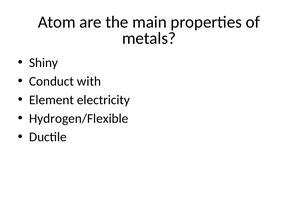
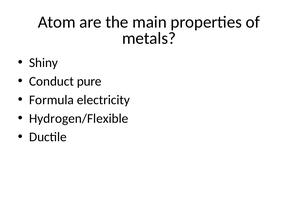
with: with -> pure
Element: Element -> Formula
